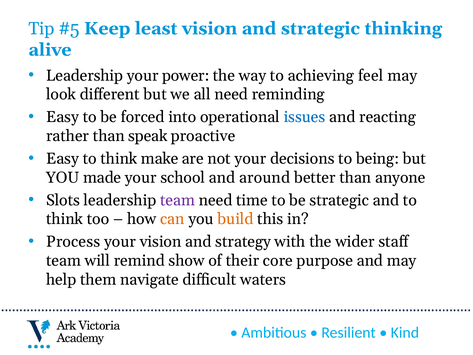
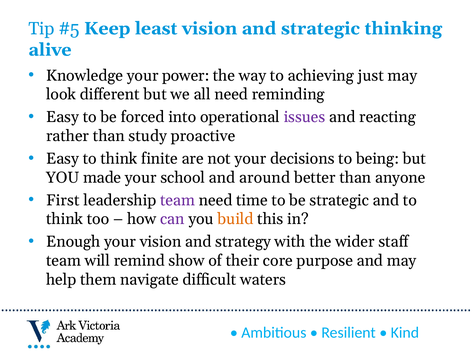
Leadership at (85, 75): Leadership -> Knowledge
feel: feel -> just
issues colour: blue -> purple
speak: speak -> study
make: make -> finite
Slots: Slots -> First
can colour: orange -> purple
Process: Process -> Enough
